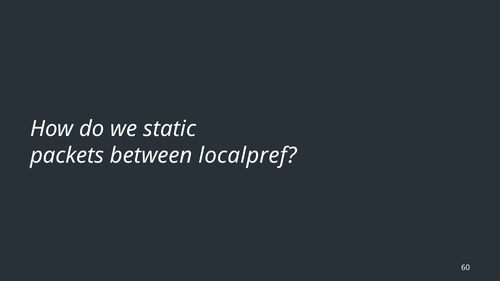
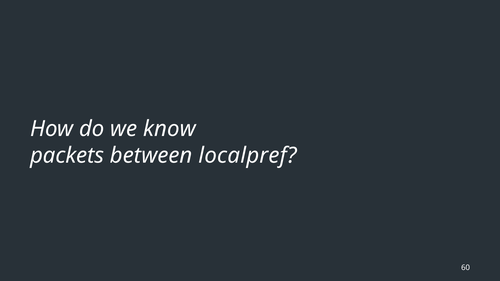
static: static -> know
